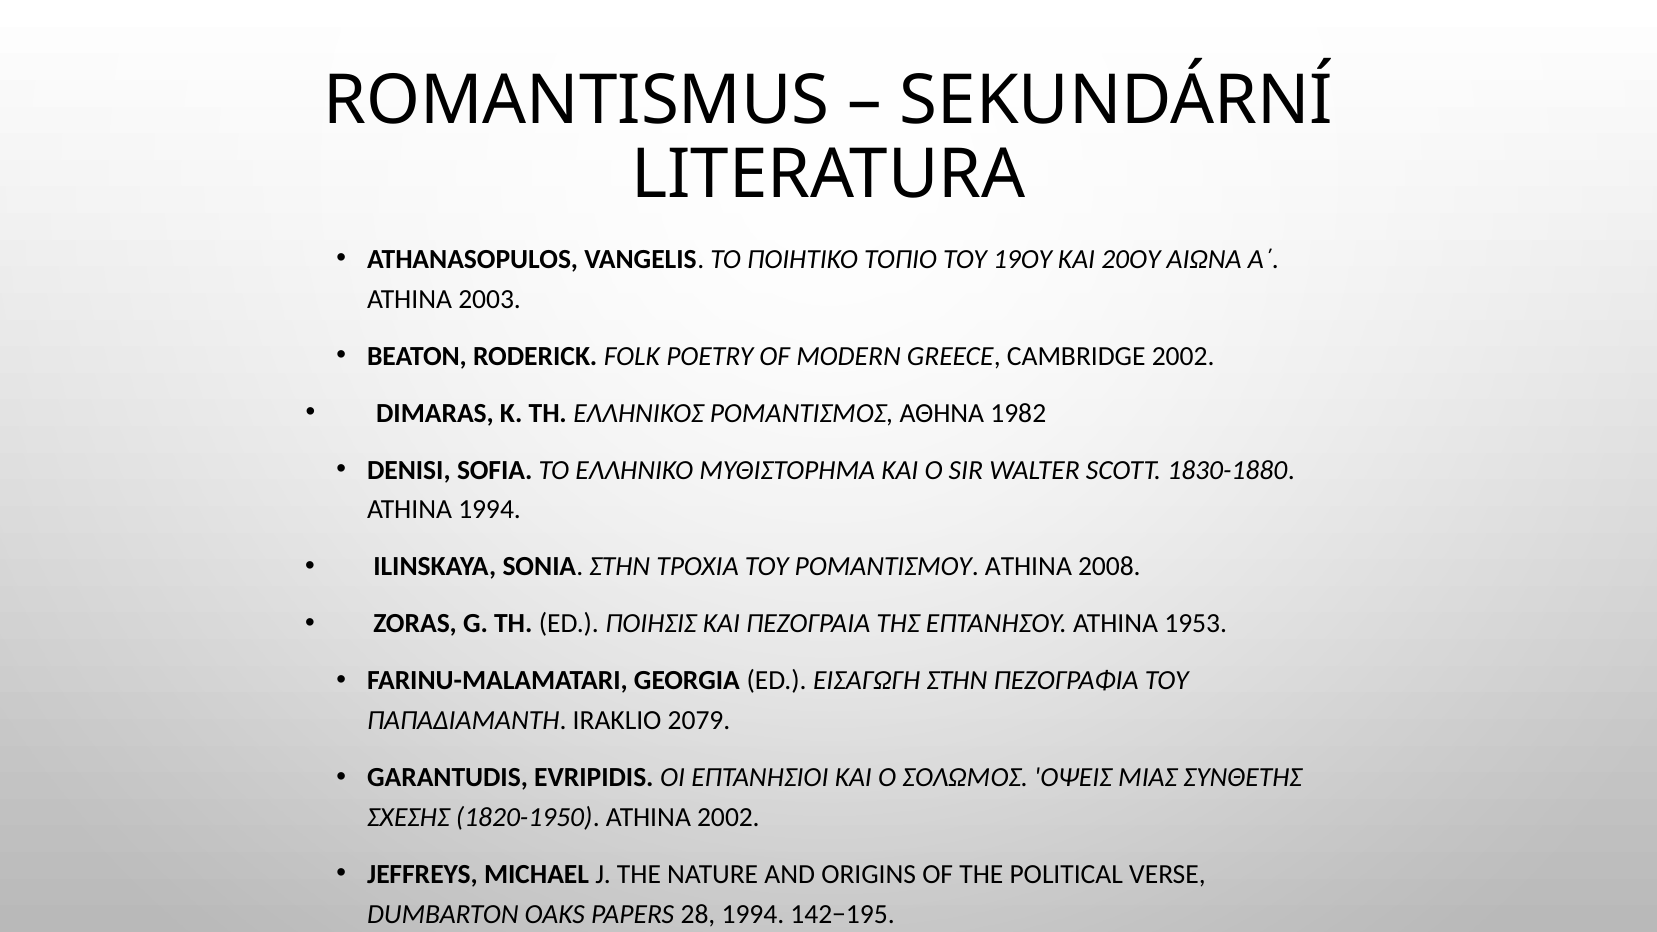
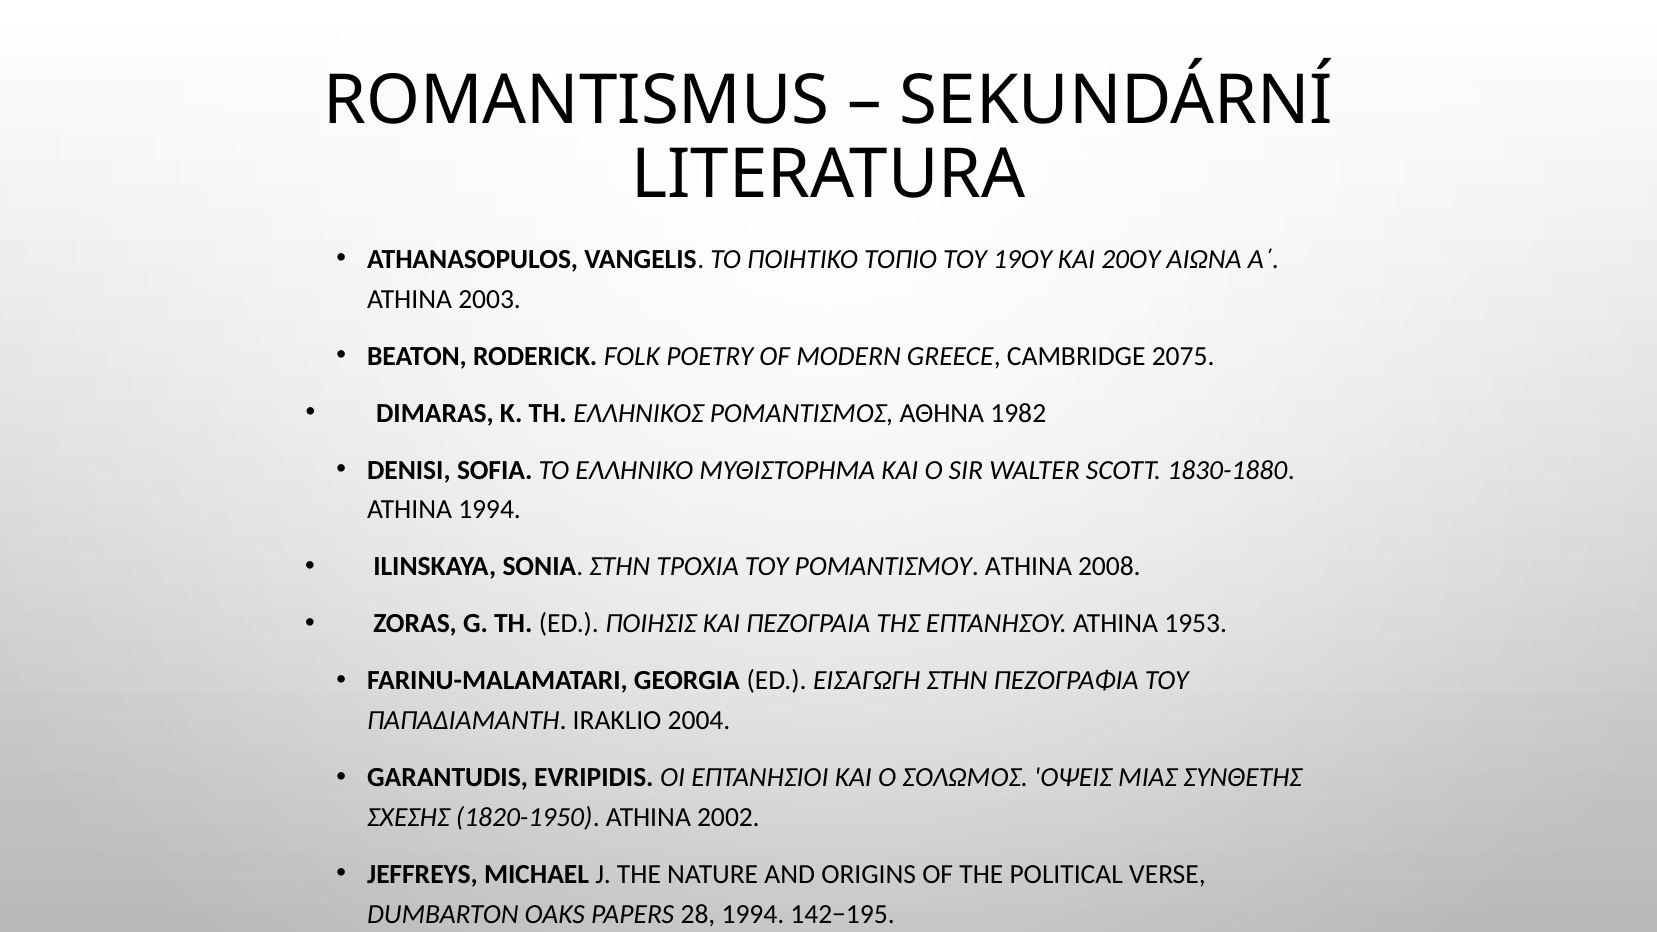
CAMBRIDGE 2002: 2002 -> 2075
2079: 2079 -> 2004
